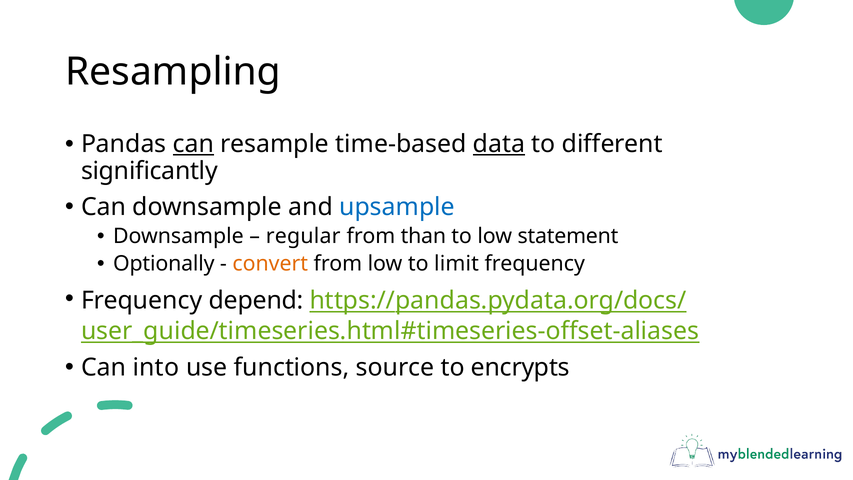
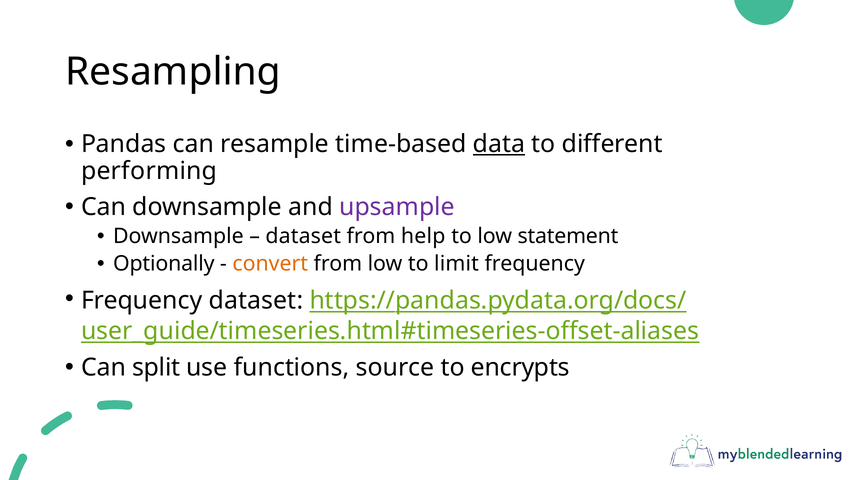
can at (193, 144) underline: present -> none
significantly: significantly -> performing
upsample colour: blue -> purple
regular at (303, 236): regular -> dataset
than: than -> help
Frequency depend: depend -> dataset
into: into -> split
